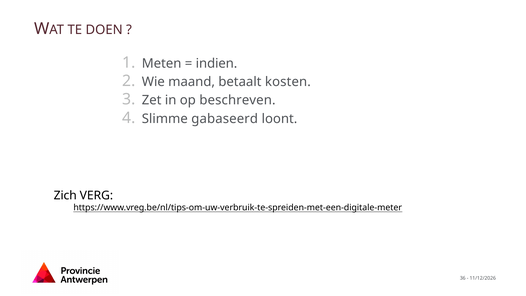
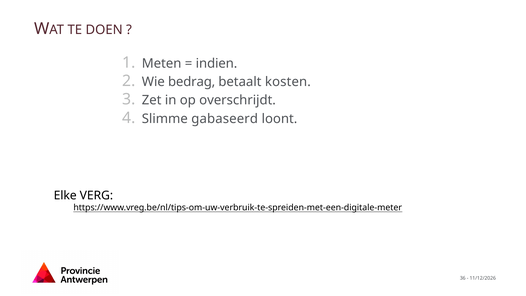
maand: maand -> bedrag
beschreven: beschreven -> overschrijdt
Zich: Zich -> Elke
